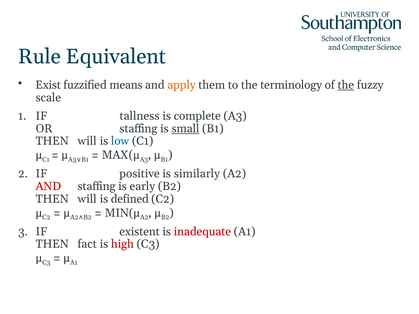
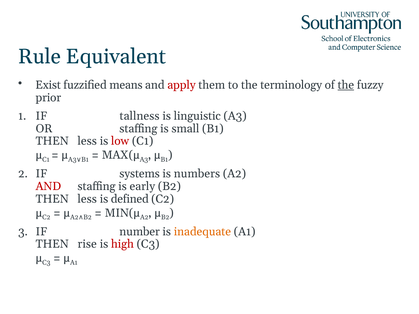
apply colour: orange -> red
scale: scale -> prior
complete: complete -> linguistic
small underline: present -> none
will at (87, 141): will -> less
low colour: blue -> red
positive: positive -> systems
similarly: similarly -> numbers
will at (87, 199): will -> less
existent: existent -> number
inadequate colour: red -> orange
fact: fact -> rise
